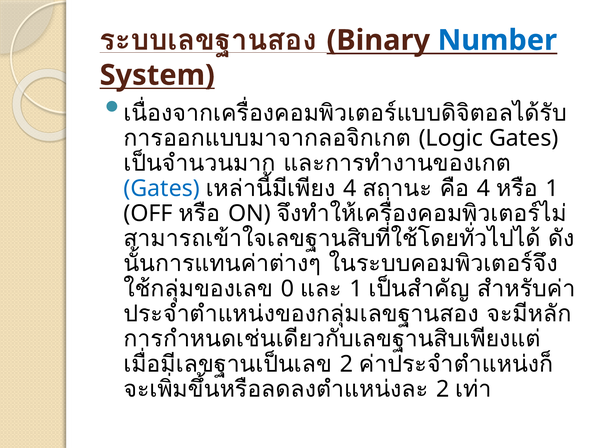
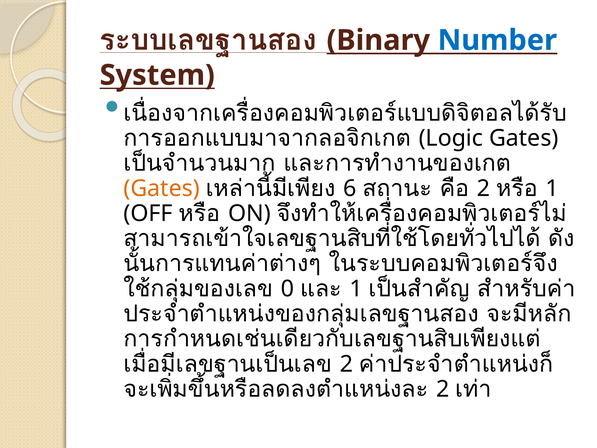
Gates at (162, 188) colour: blue -> orange
4 at (350, 188): 4 -> 6
4 at (484, 188): 4 -> 2
